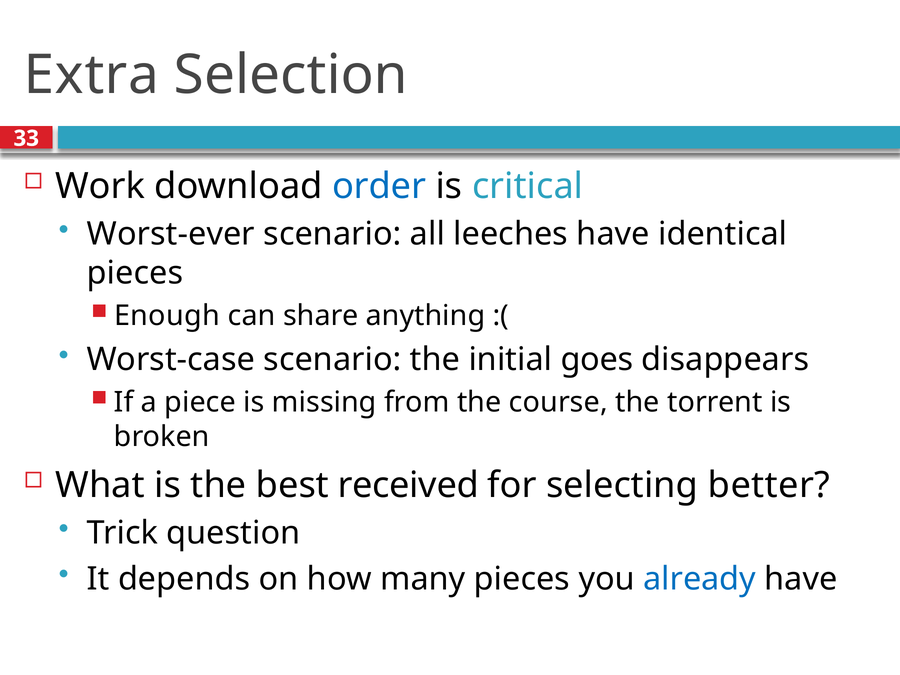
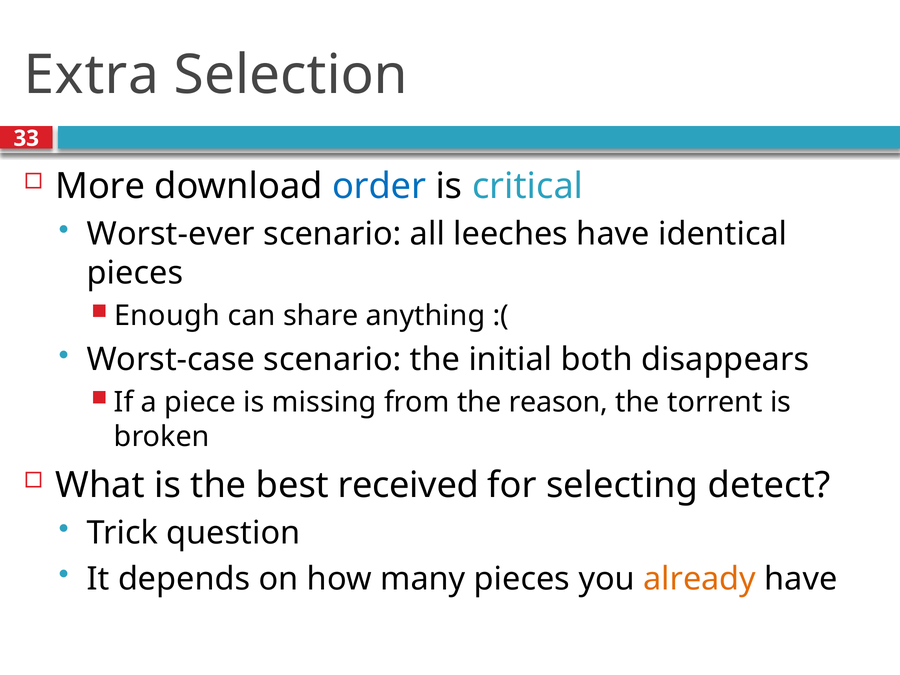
Work: Work -> More
goes: goes -> both
course: course -> reason
better: better -> detect
already colour: blue -> orange
